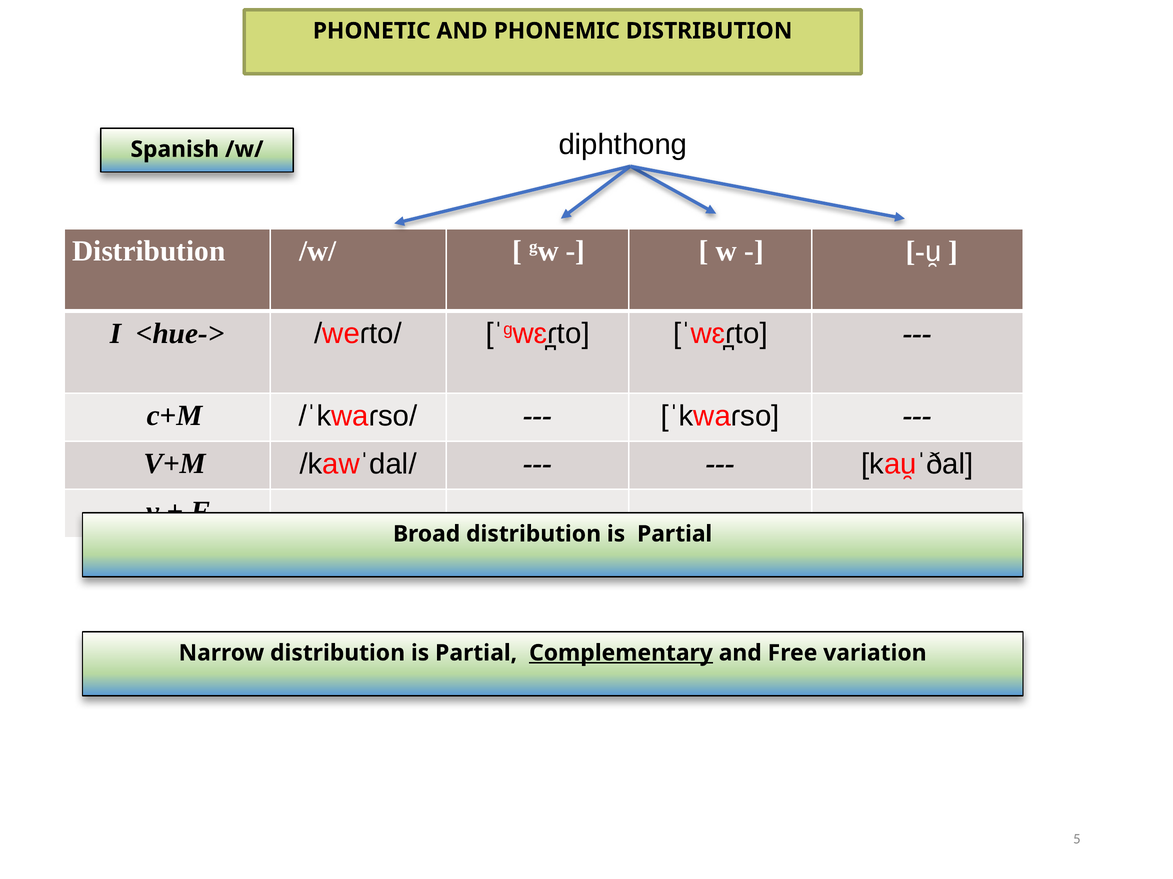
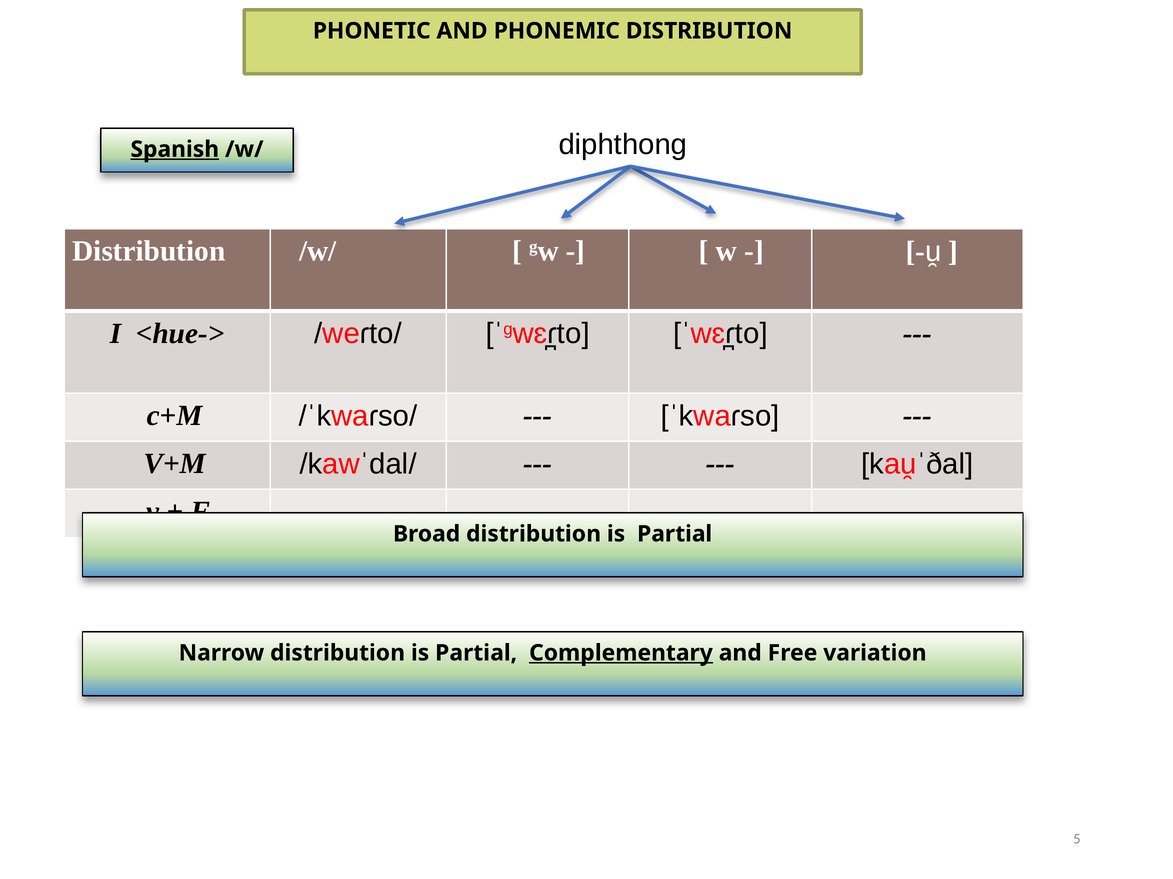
Spanish underline: none -> present
